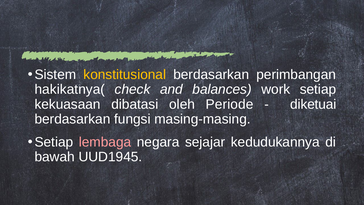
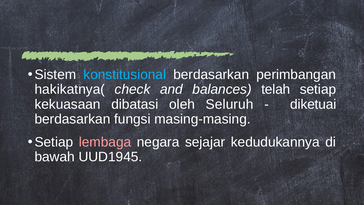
konstitusional colour: yellow -> light blue
work: work -> telah
Periode: Periode -> Seluruh
